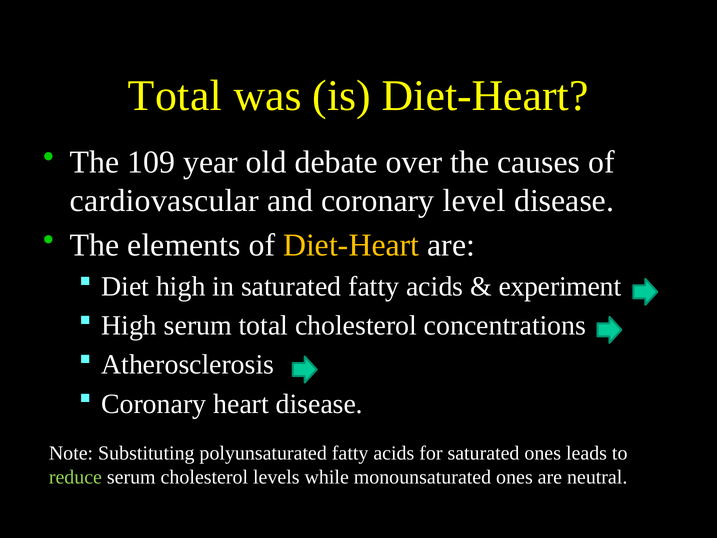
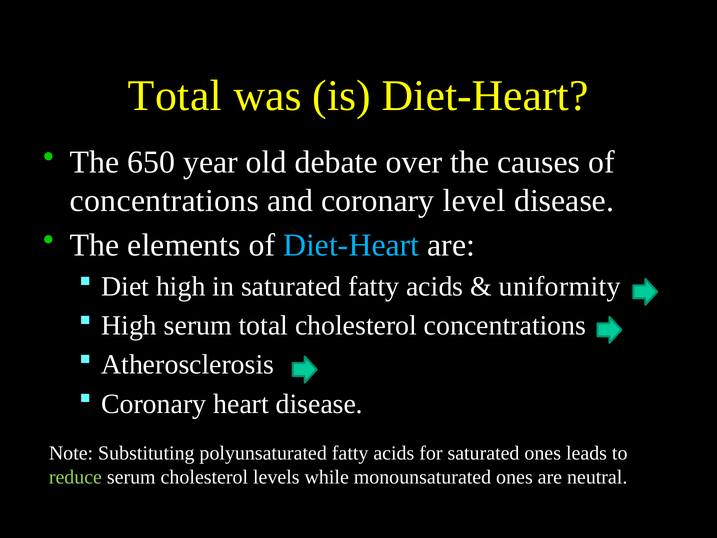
109: 109 -> 650
cardiovascular at (164, 201): cardiovascular -> concentrations
Diet-Heart at (351, 245) colour: yellow -> light blue
experiment: experiment -> uniformity
